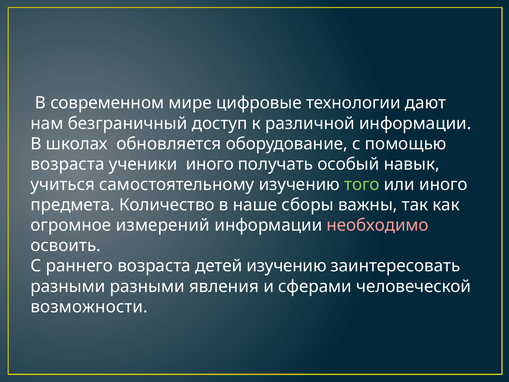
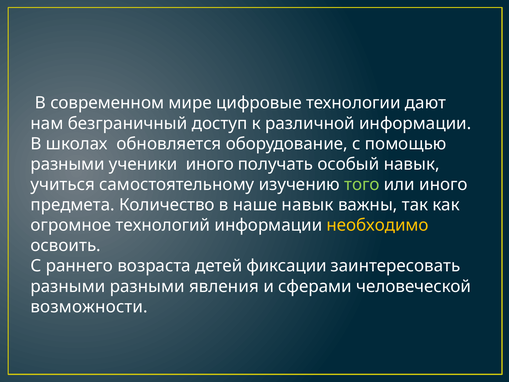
возраста at (68, 164): возраста -> разными
наше сборы: сборы -> навык
измерений: измерений -> технологий
необходимо colour: pink -> yellow
детей изучению: изучению -> фиксации
